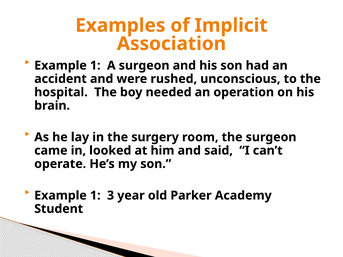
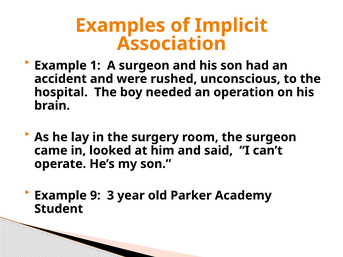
1 at (95, 196): 1 -> 9
